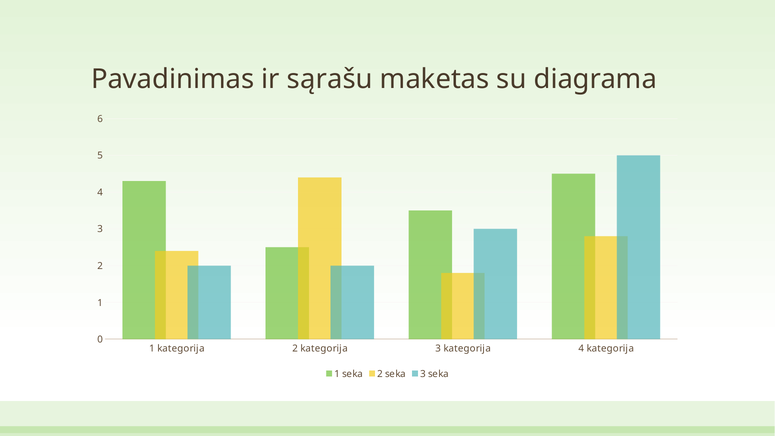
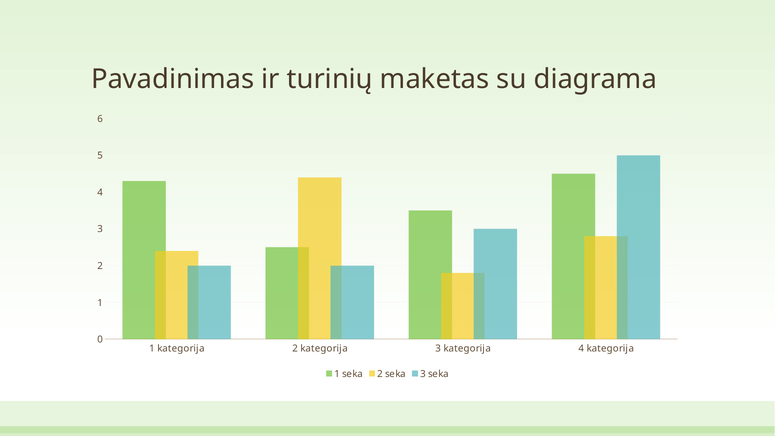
sąrašu: sąrašu -> turinių
